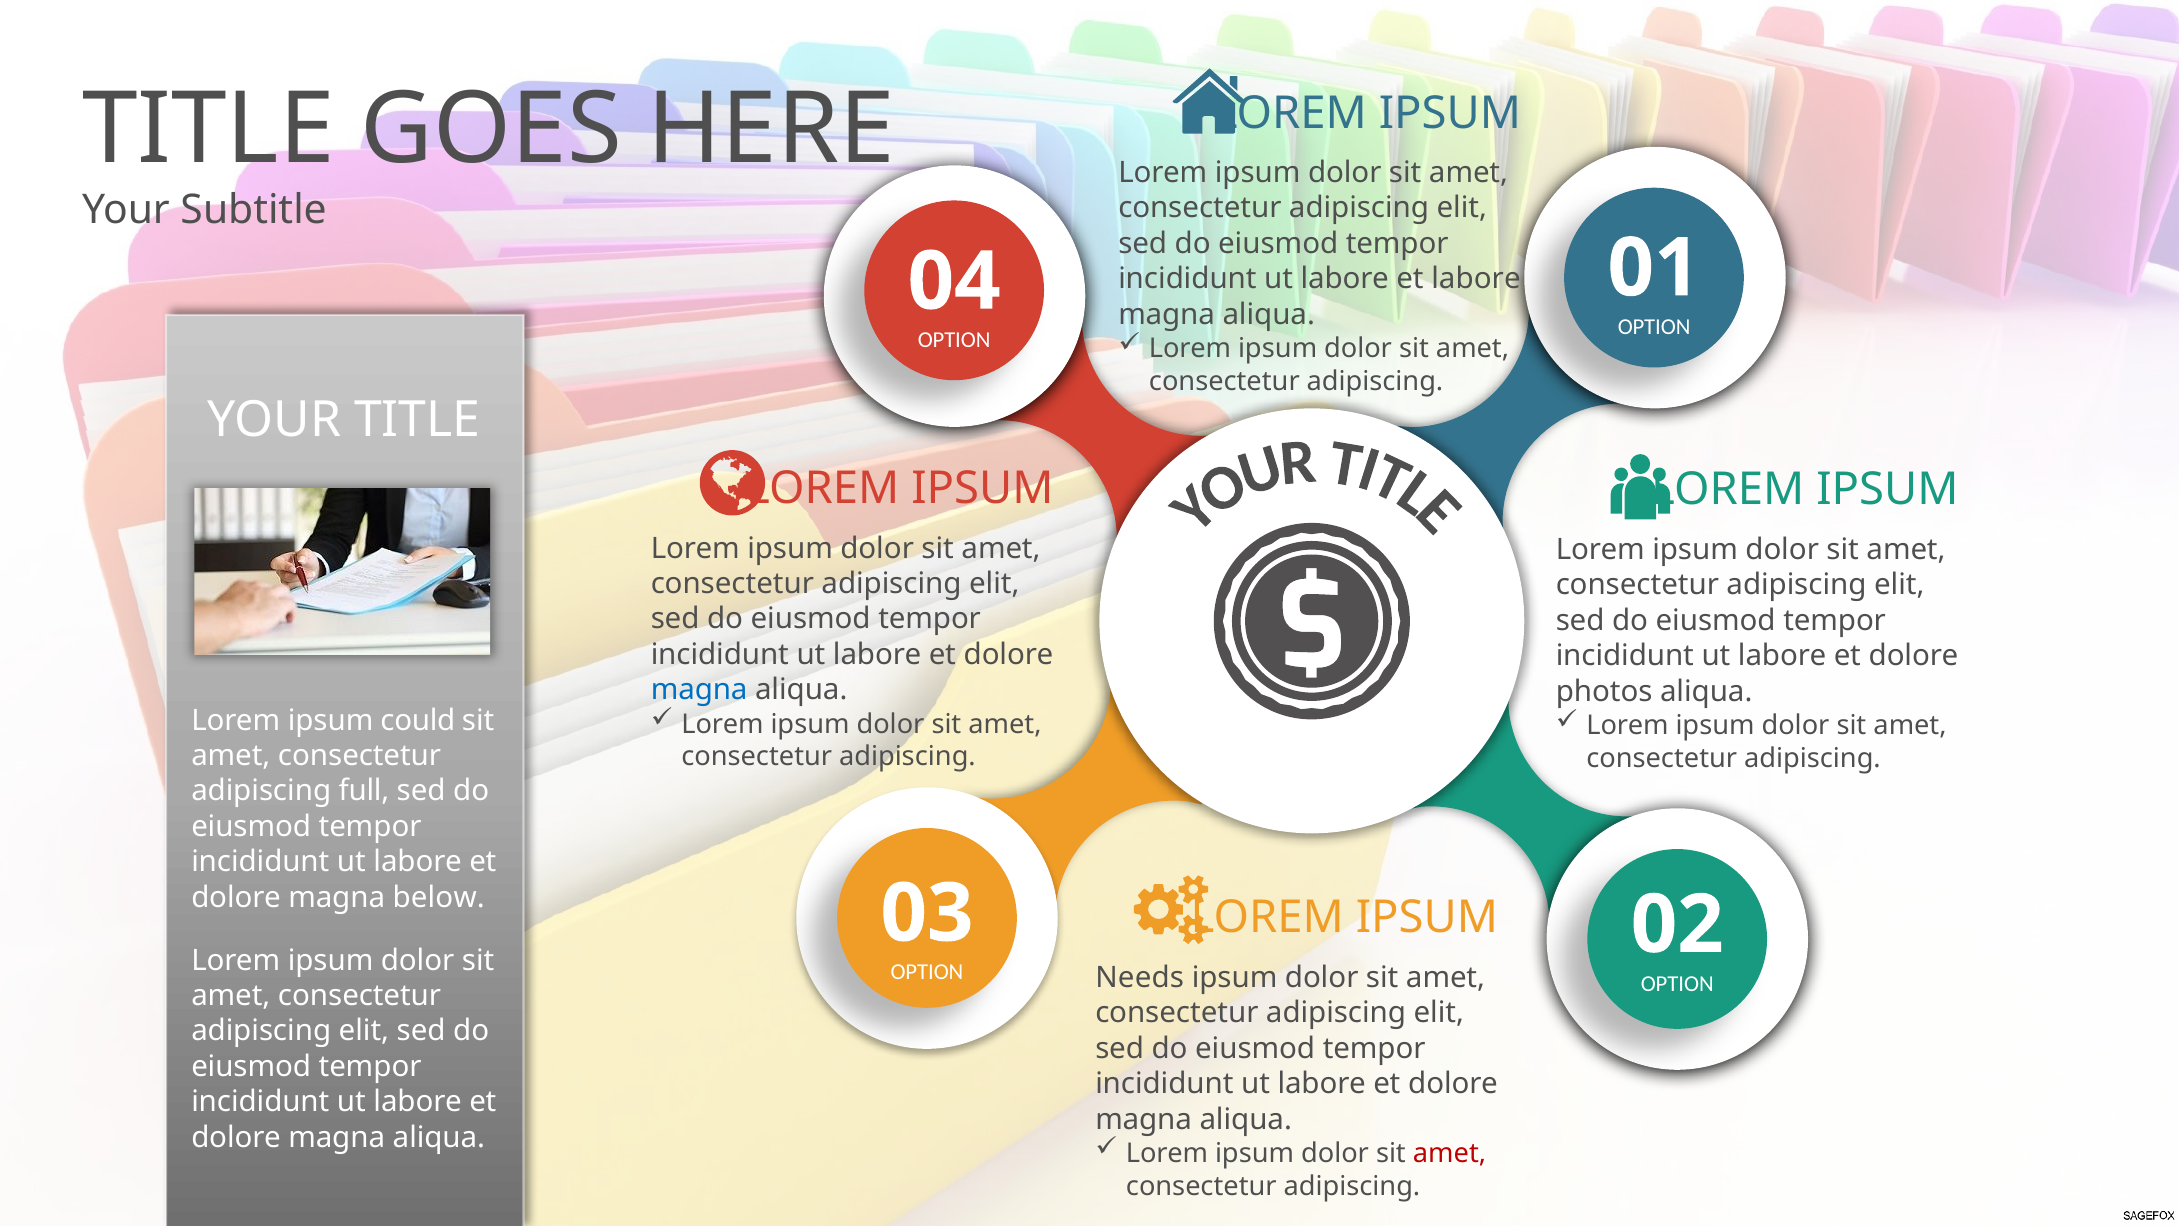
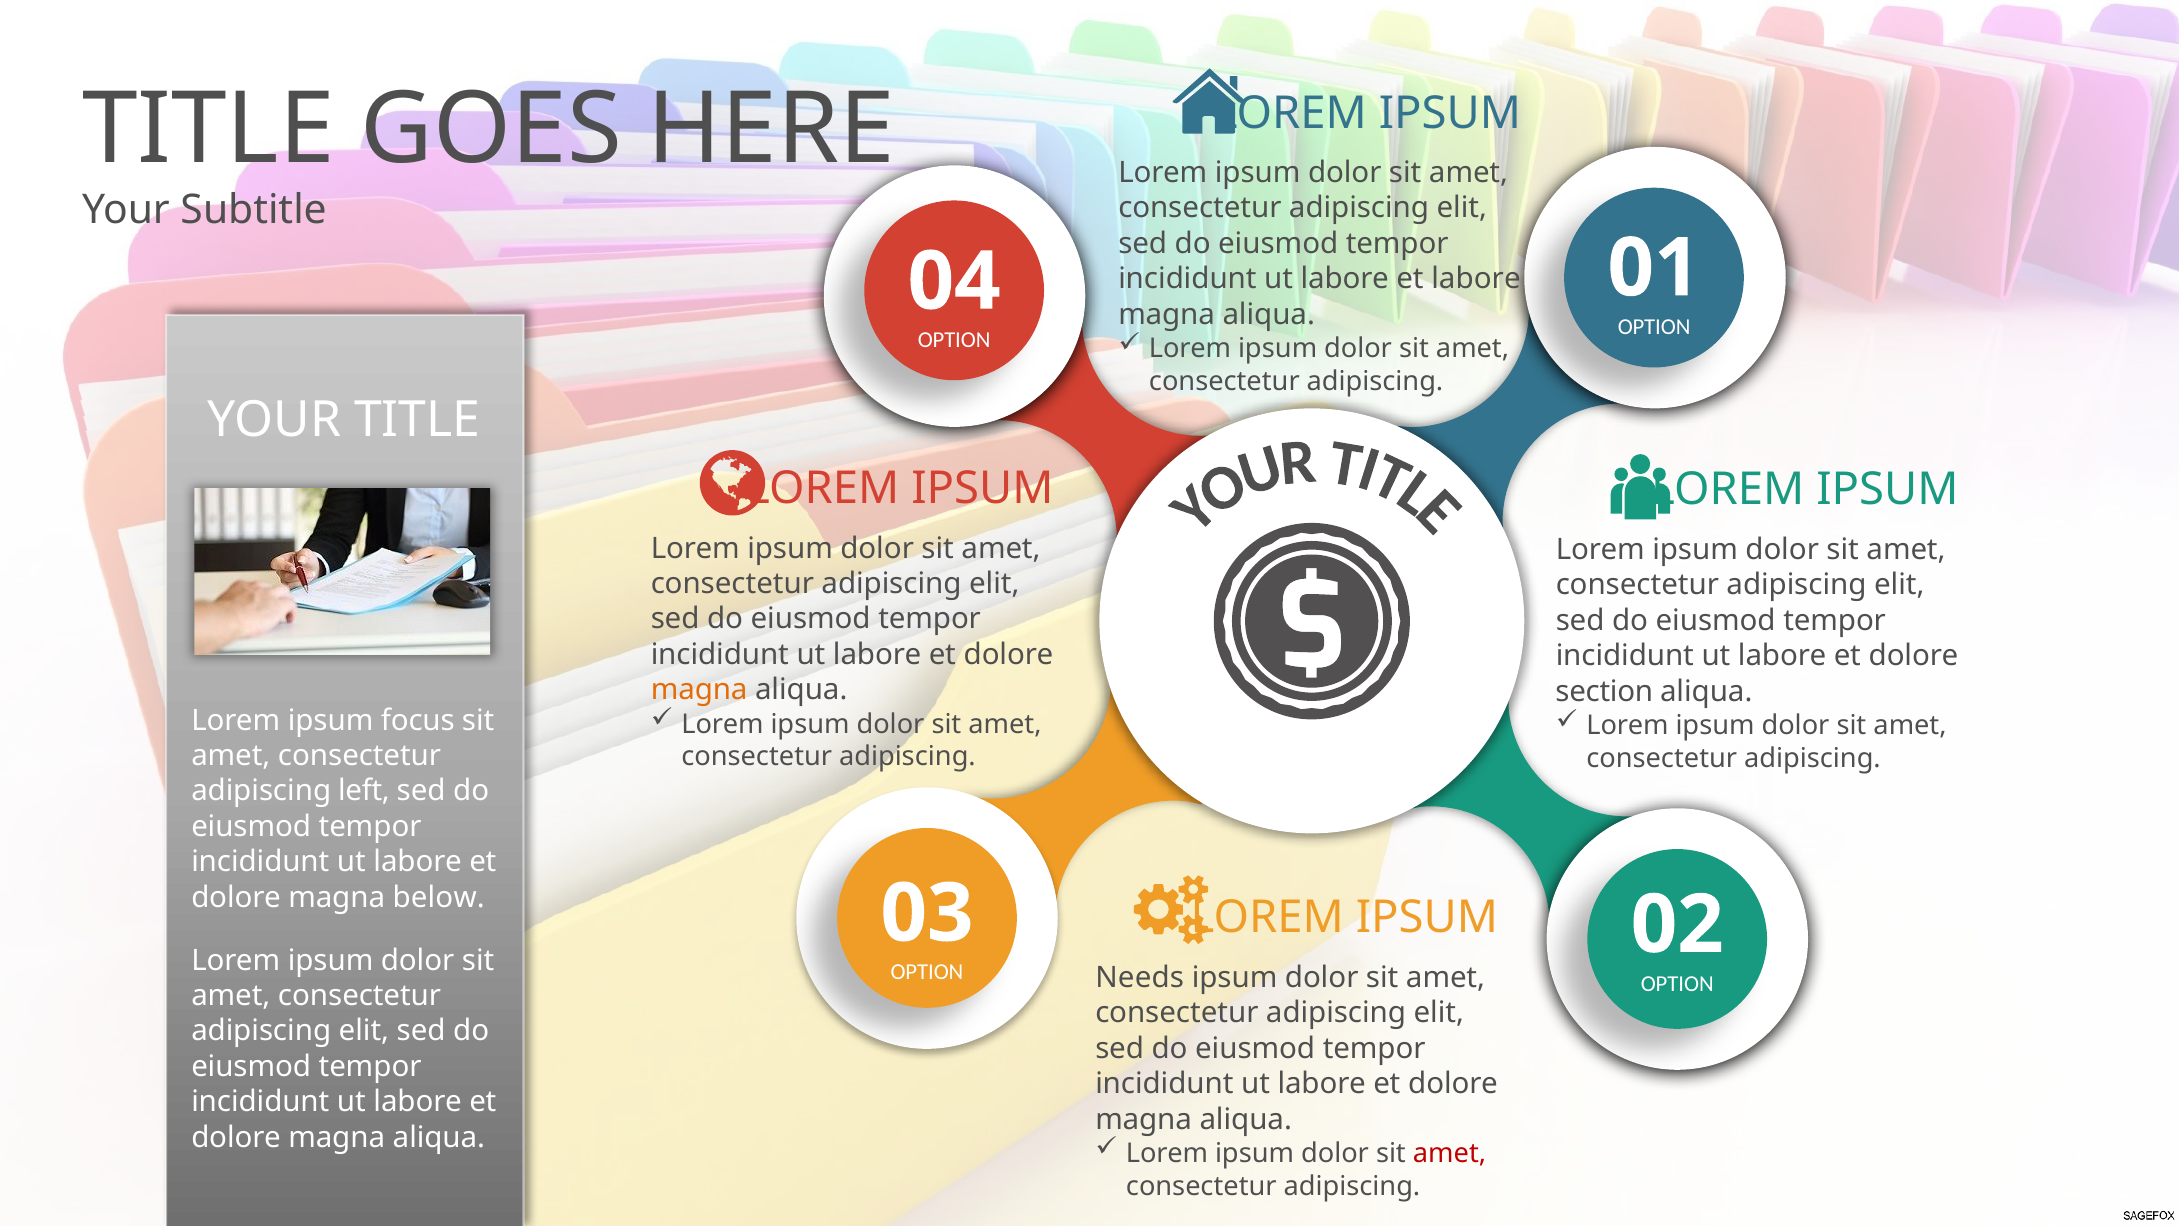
magna at (699, 690) colour: blue -> orange
photos: photos -> section
could: could -> focus
full: full -> left
